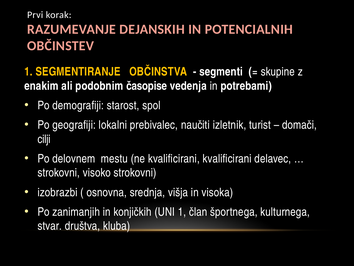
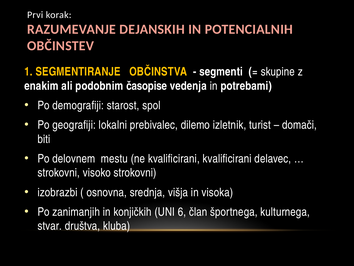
naučiti: naučiti -> dilemo
cilji: cilji -> biti
UNI 1: 1 -> 6
